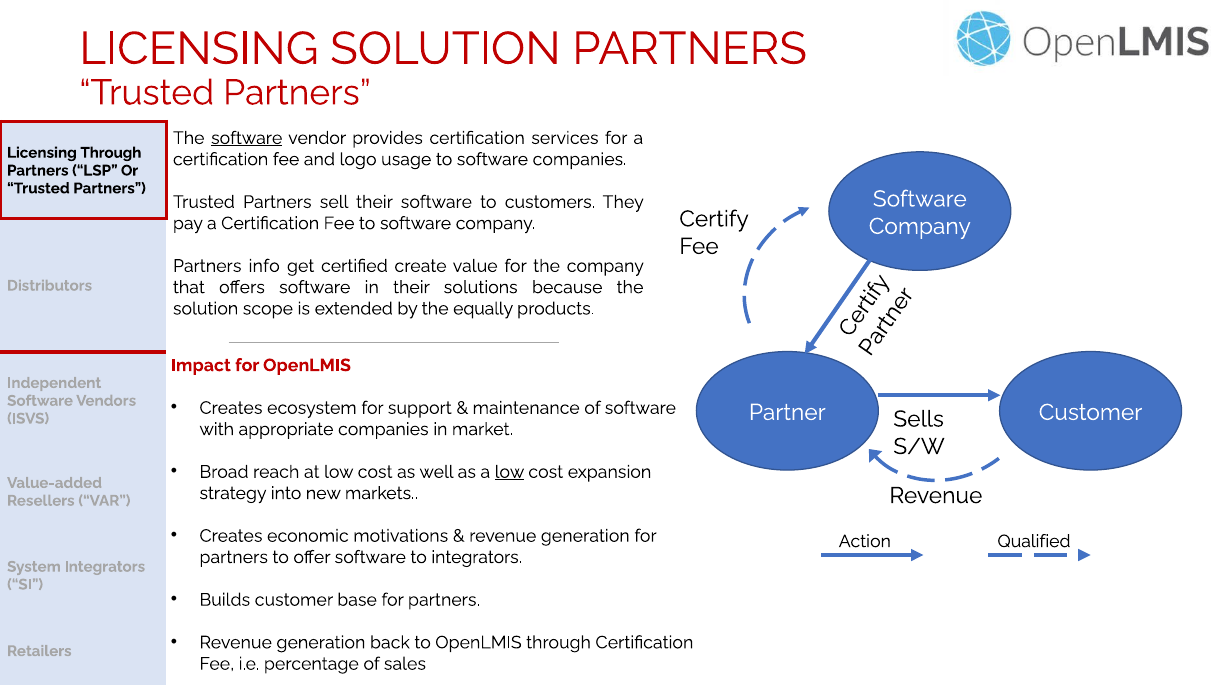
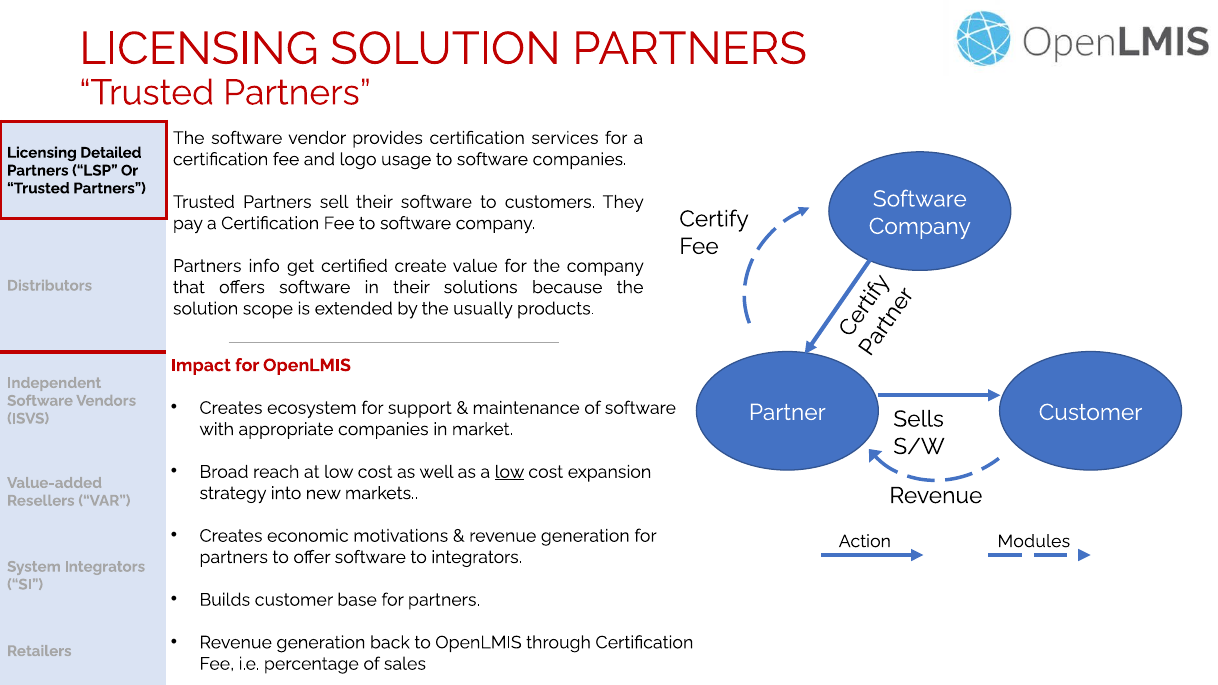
software at (247, 138) underline: present -> none
Licensing Through: Through -> Detailed
equally: equally -> usually
Qualified: Qualified -> Modules
